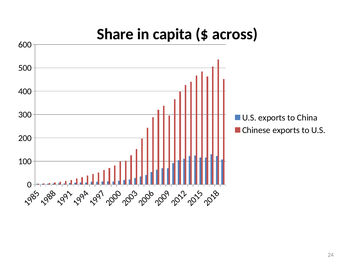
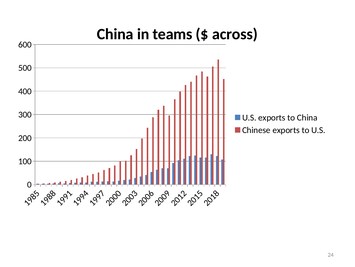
Share at (115, 34): Share -> China
capita: capita -> teams
